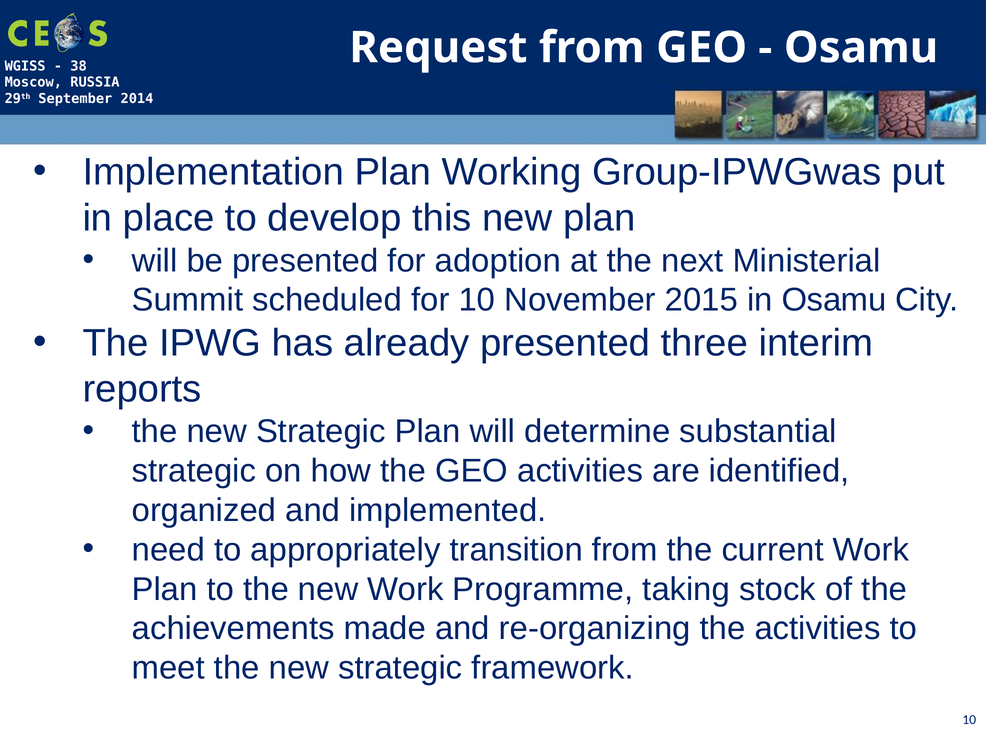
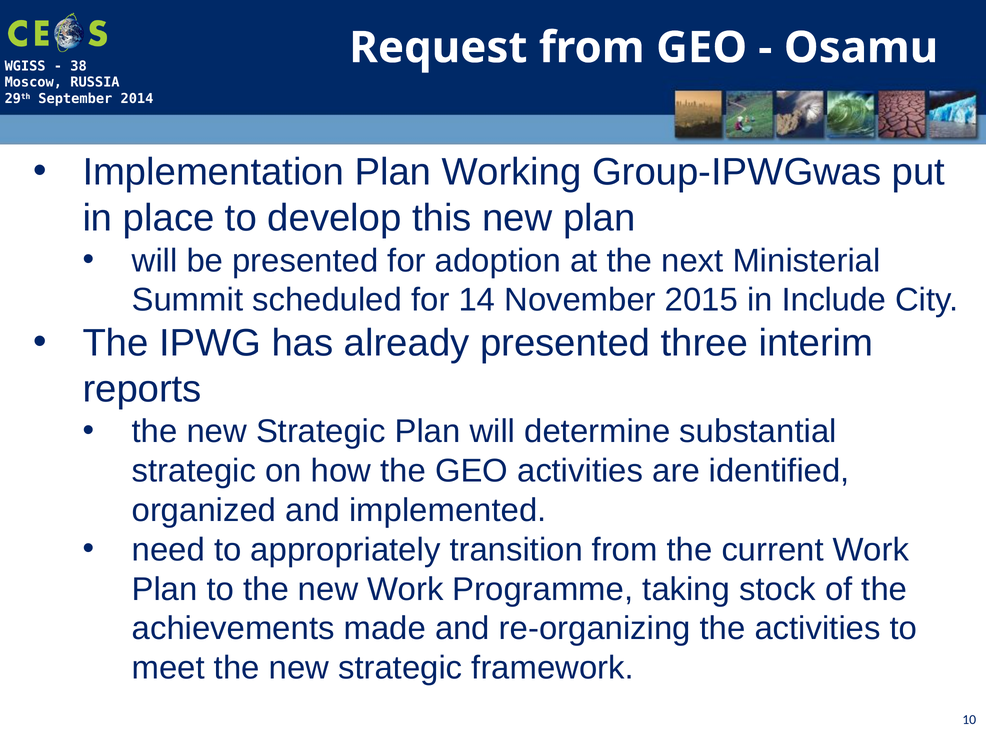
for 10: 10 -> 14
in Osamu: Osamu -> Include
